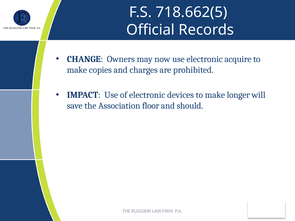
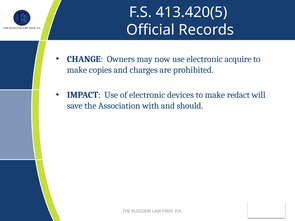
718.662(5: 718.662(5 -> 413.420(5
longer: longer -> redact
floor: floor -> with
